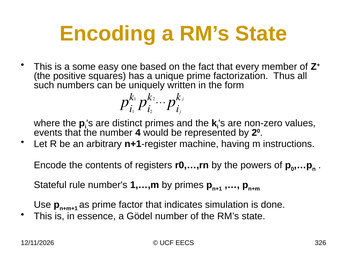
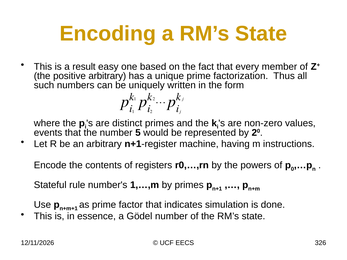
some: some -> result
positive squares: squares -> arbitrary
4: 4 -> 5
